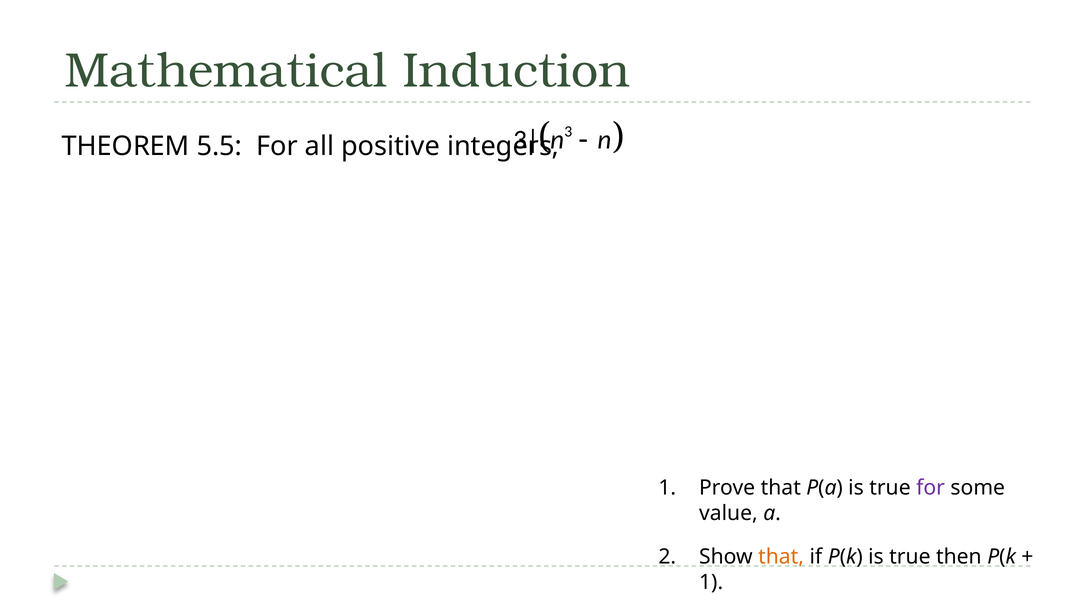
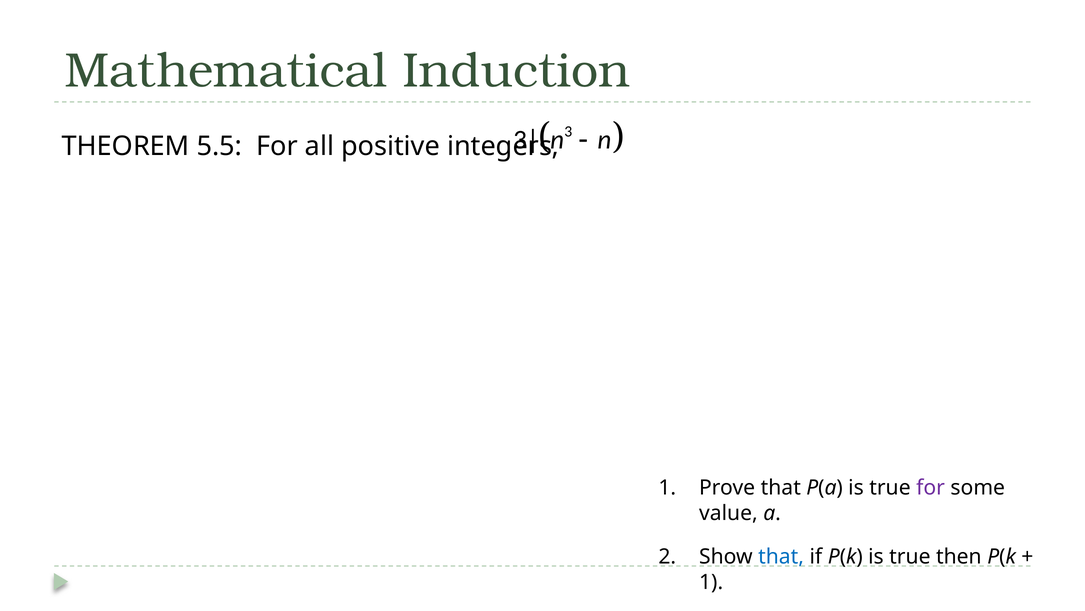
that at (781, 556) colour: orange -> blue
